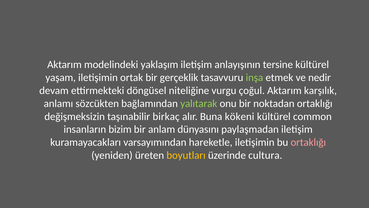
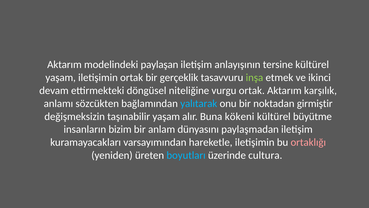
yaklaşım: yaklaşım -> paylaşan
nedir: nedir -> ikinci
vurgu çoğul: çoğul -> ortak
yalıtarak colour: light green -> light blue
noktadan ortaklığı: ortaklığı -> girmiştir
taşınabilir birkaç: birkaç -> yaşam
common: common -> büyütme
boyutları colour: yellow -> light blue
